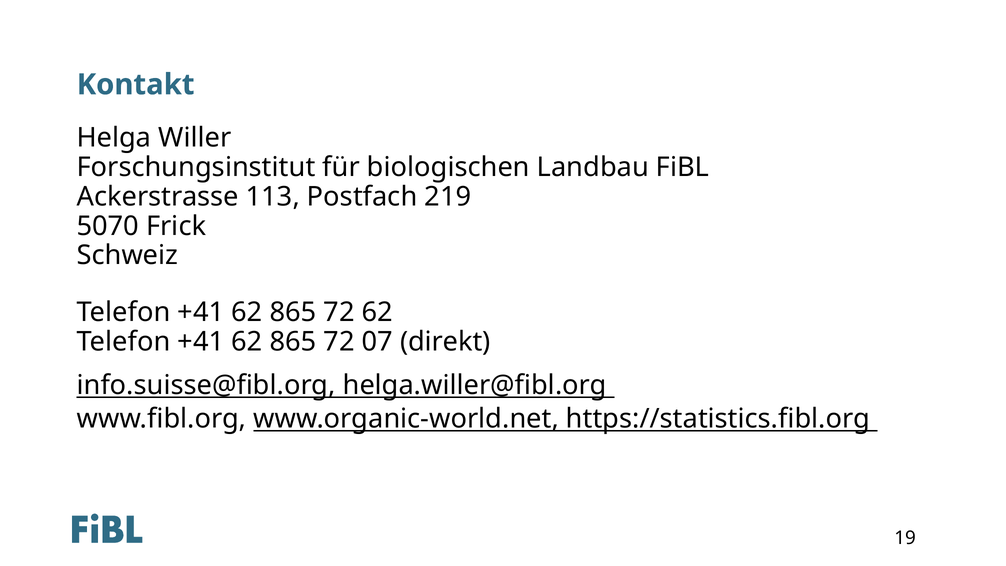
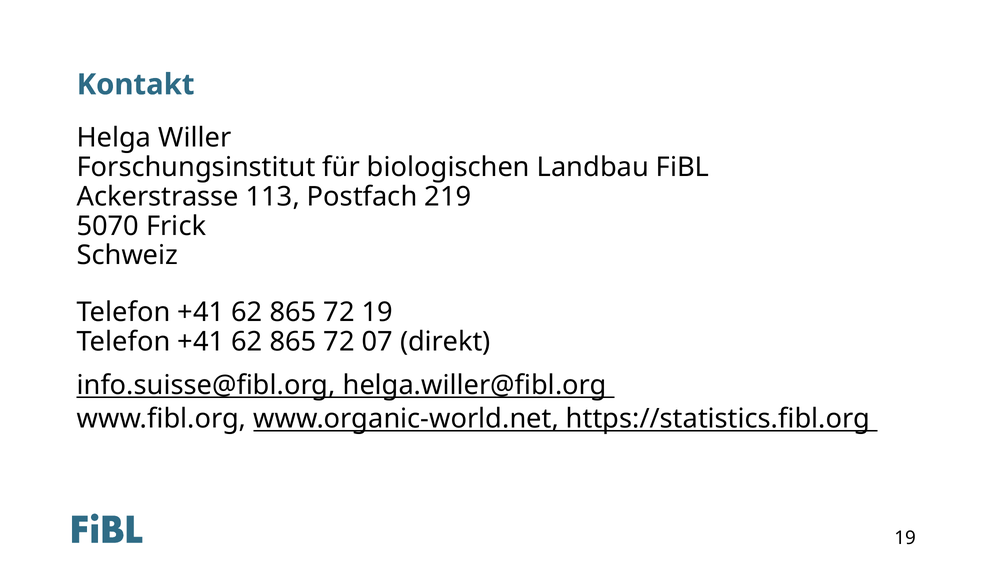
72 62: 62 -> 19
